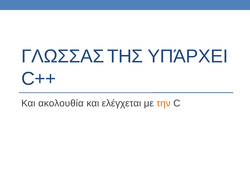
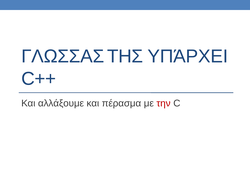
ακολουθία: ακολουθία -> αλλάξουμε
ελέγχεται: ελέγχεται -> πέρασμα
την colour: orange -> red
